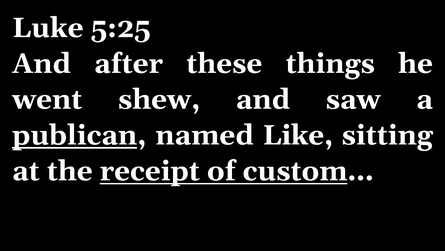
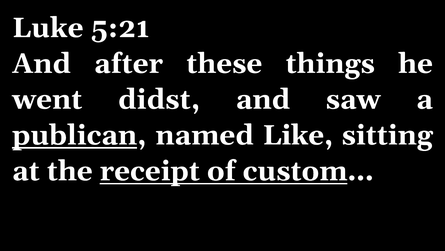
5:25: 5:25 -> 5:21
shew: shew -> didst
